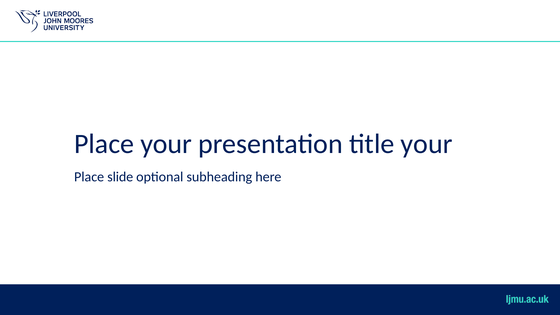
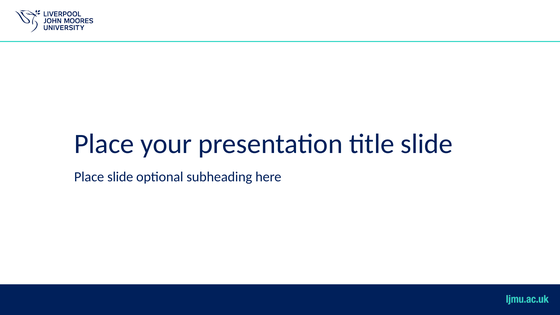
title your: your -> slide
